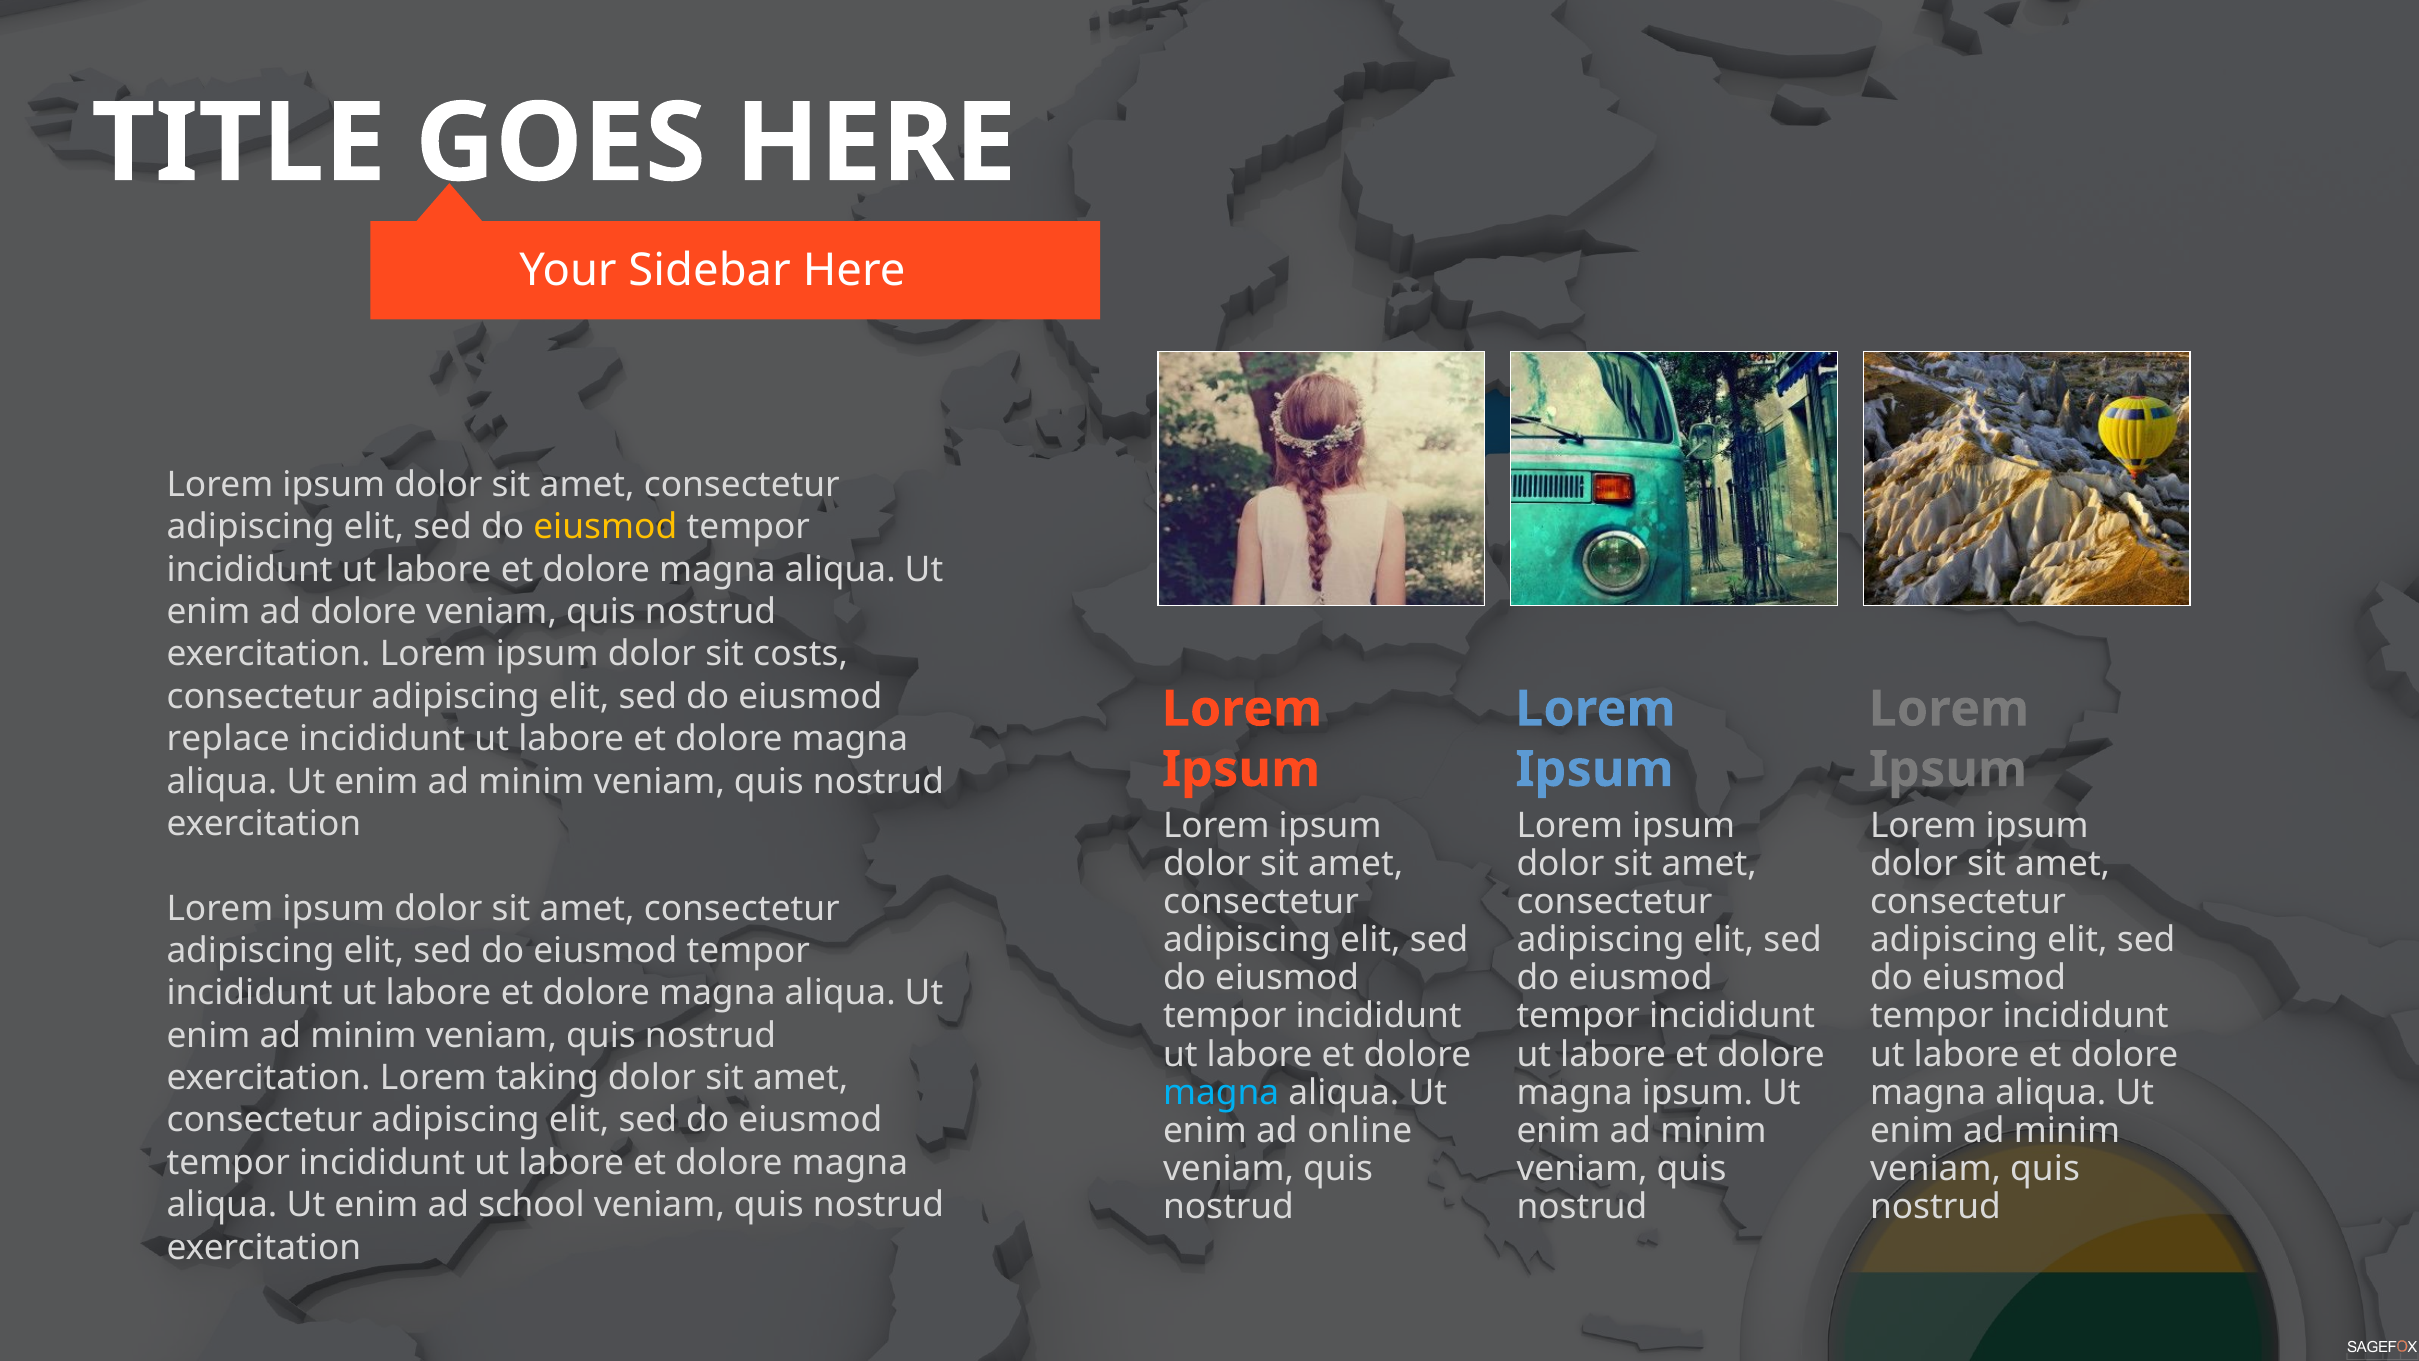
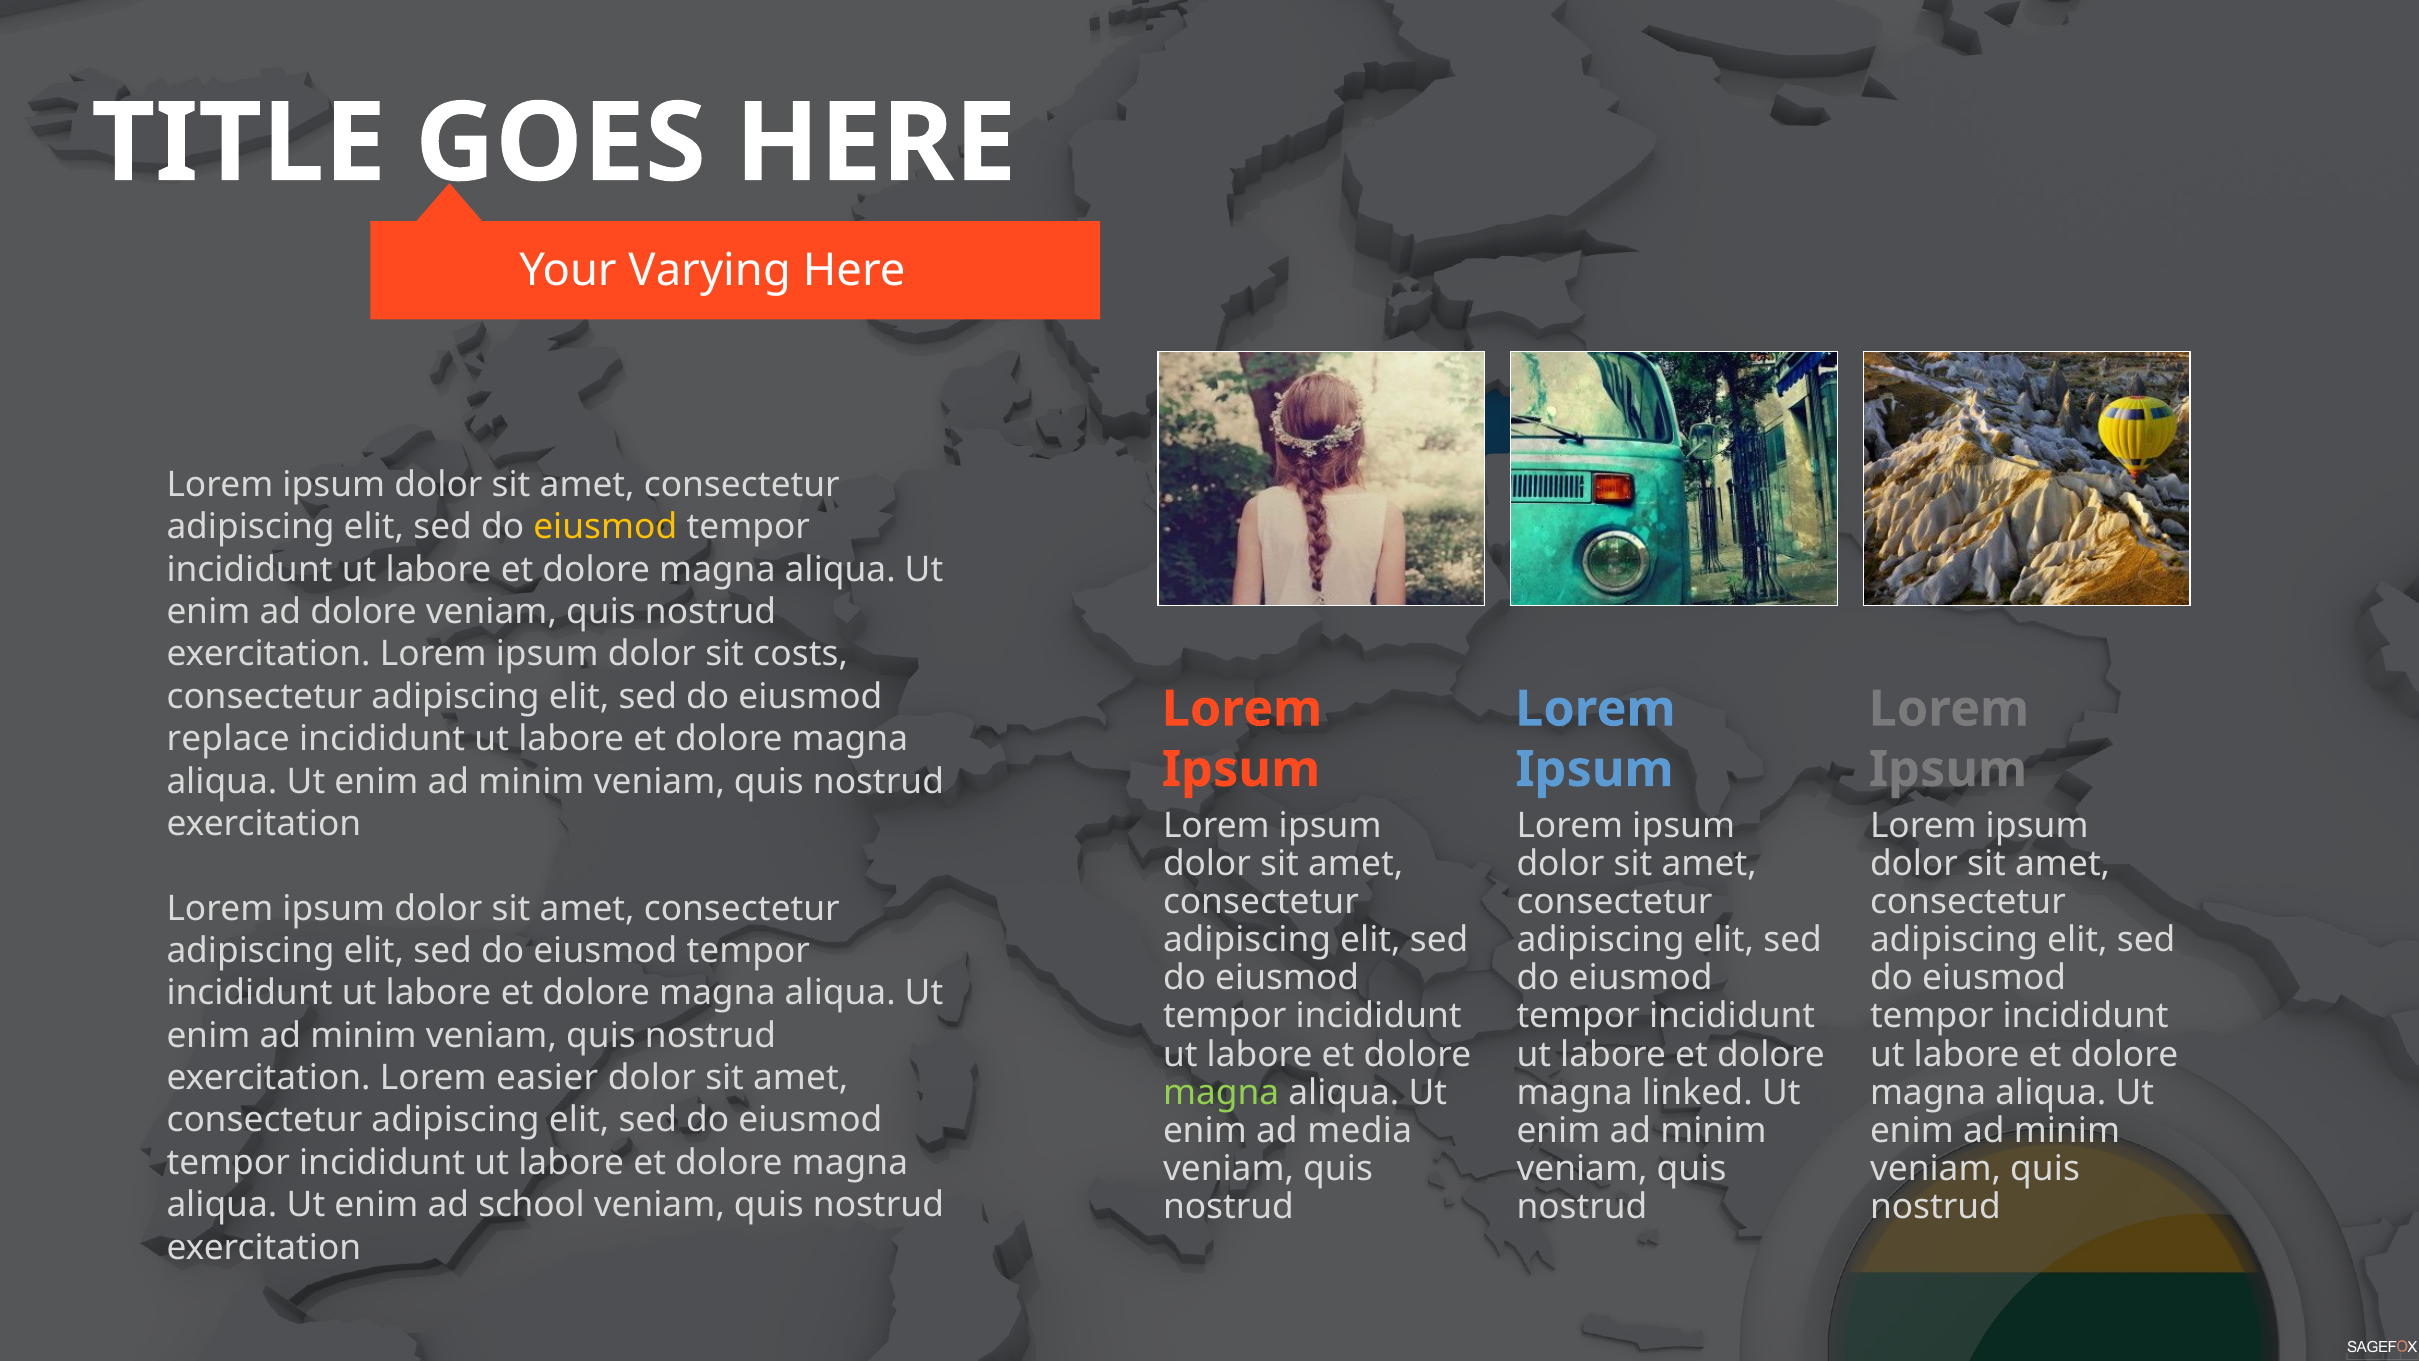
Sidebar: Sidebar -> Varying
taking: taking -> easier
magna at (1221, 1092) colour: light blue -> light green
magna ipsum: ipsum -> linked
online: online -> media
